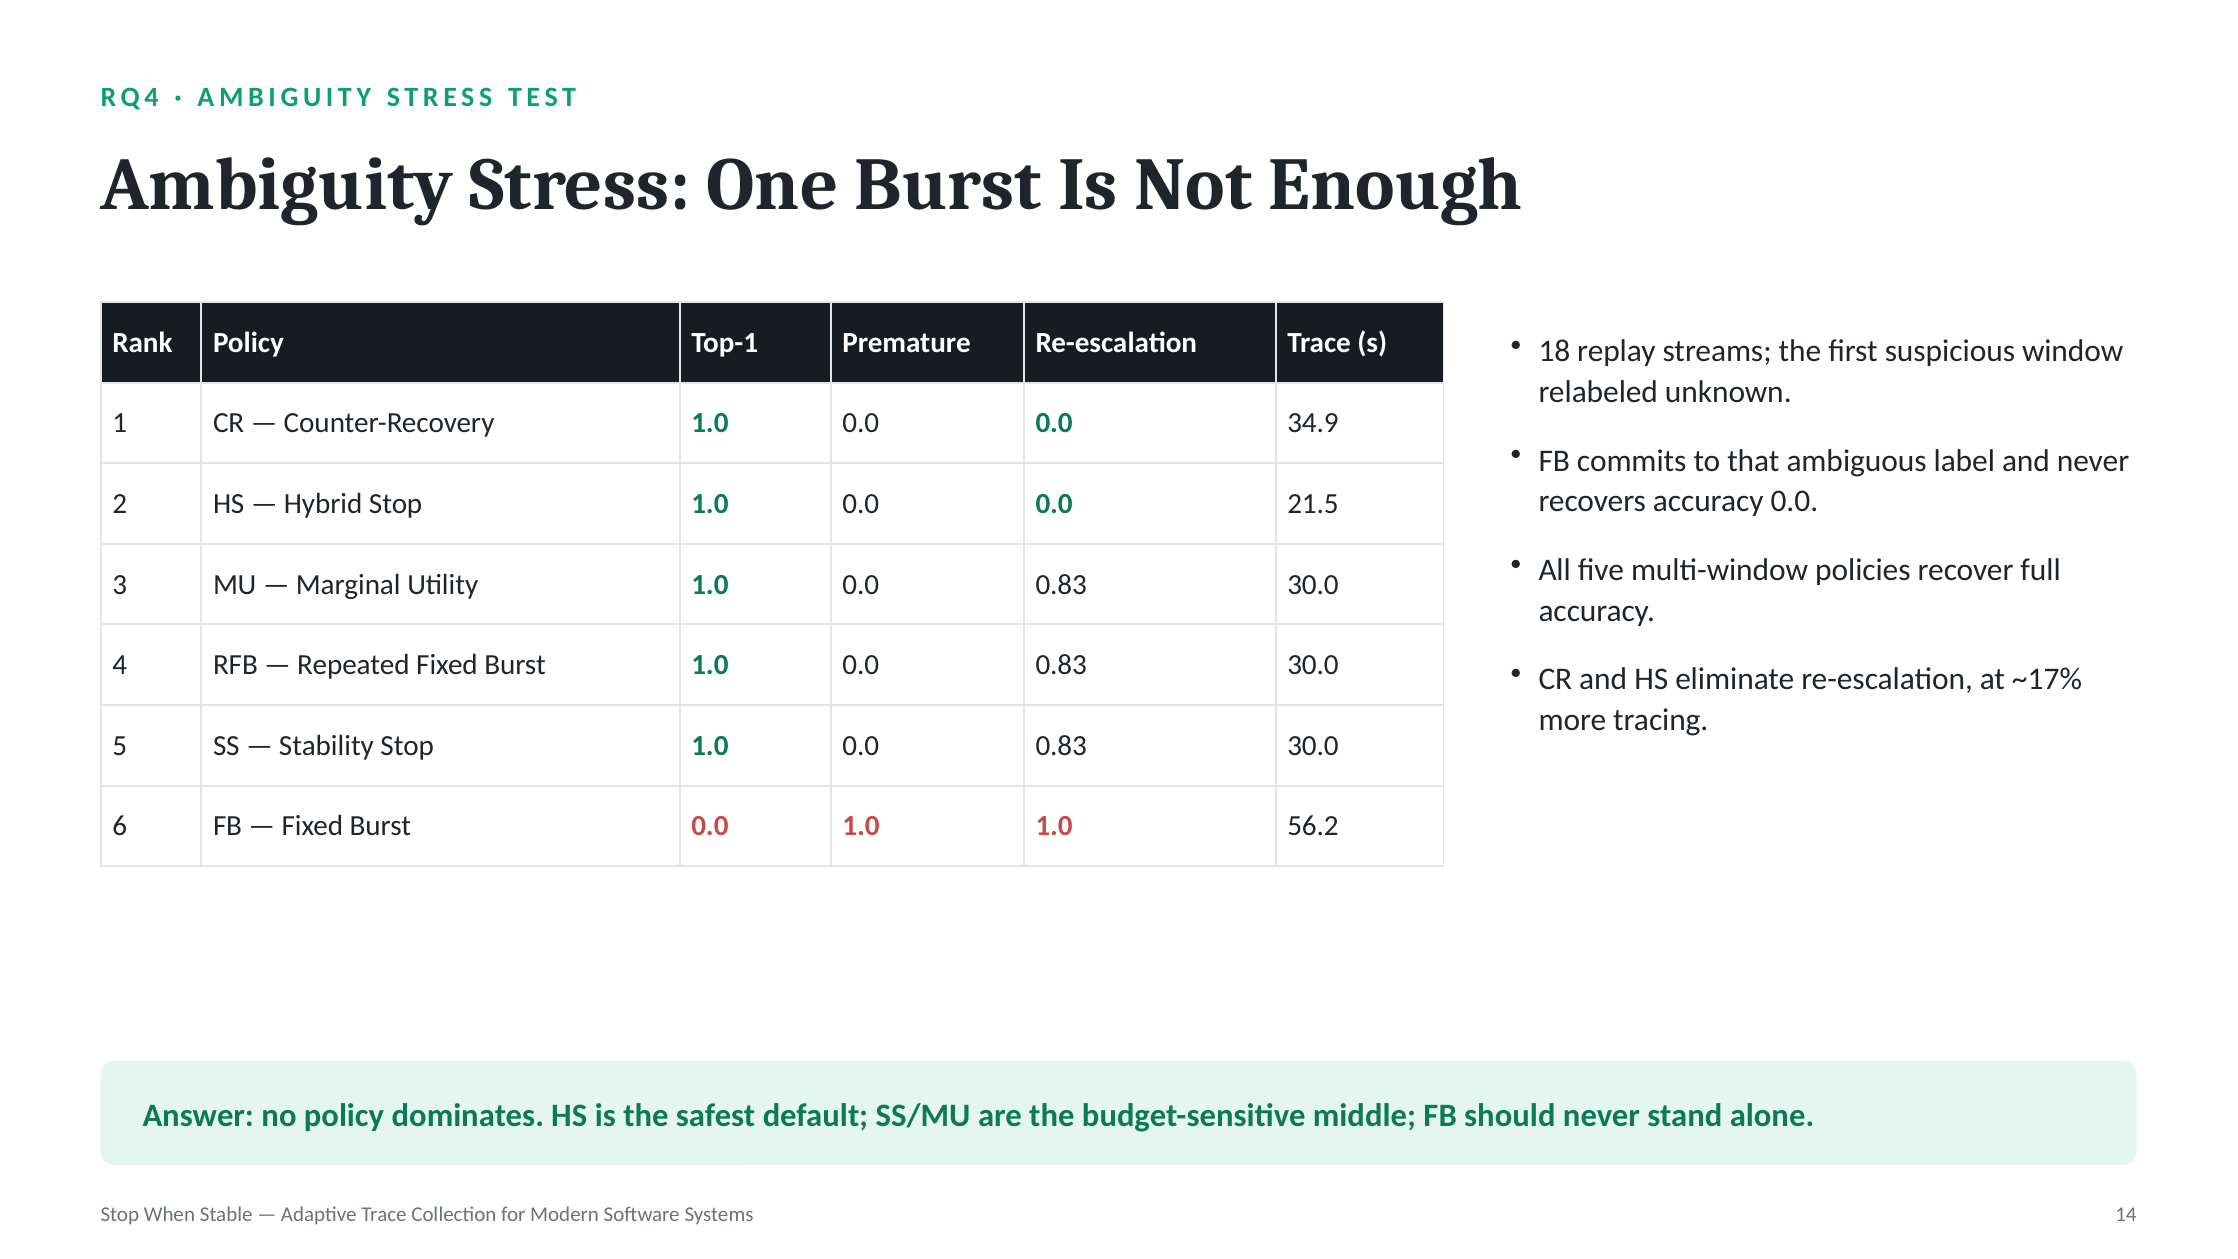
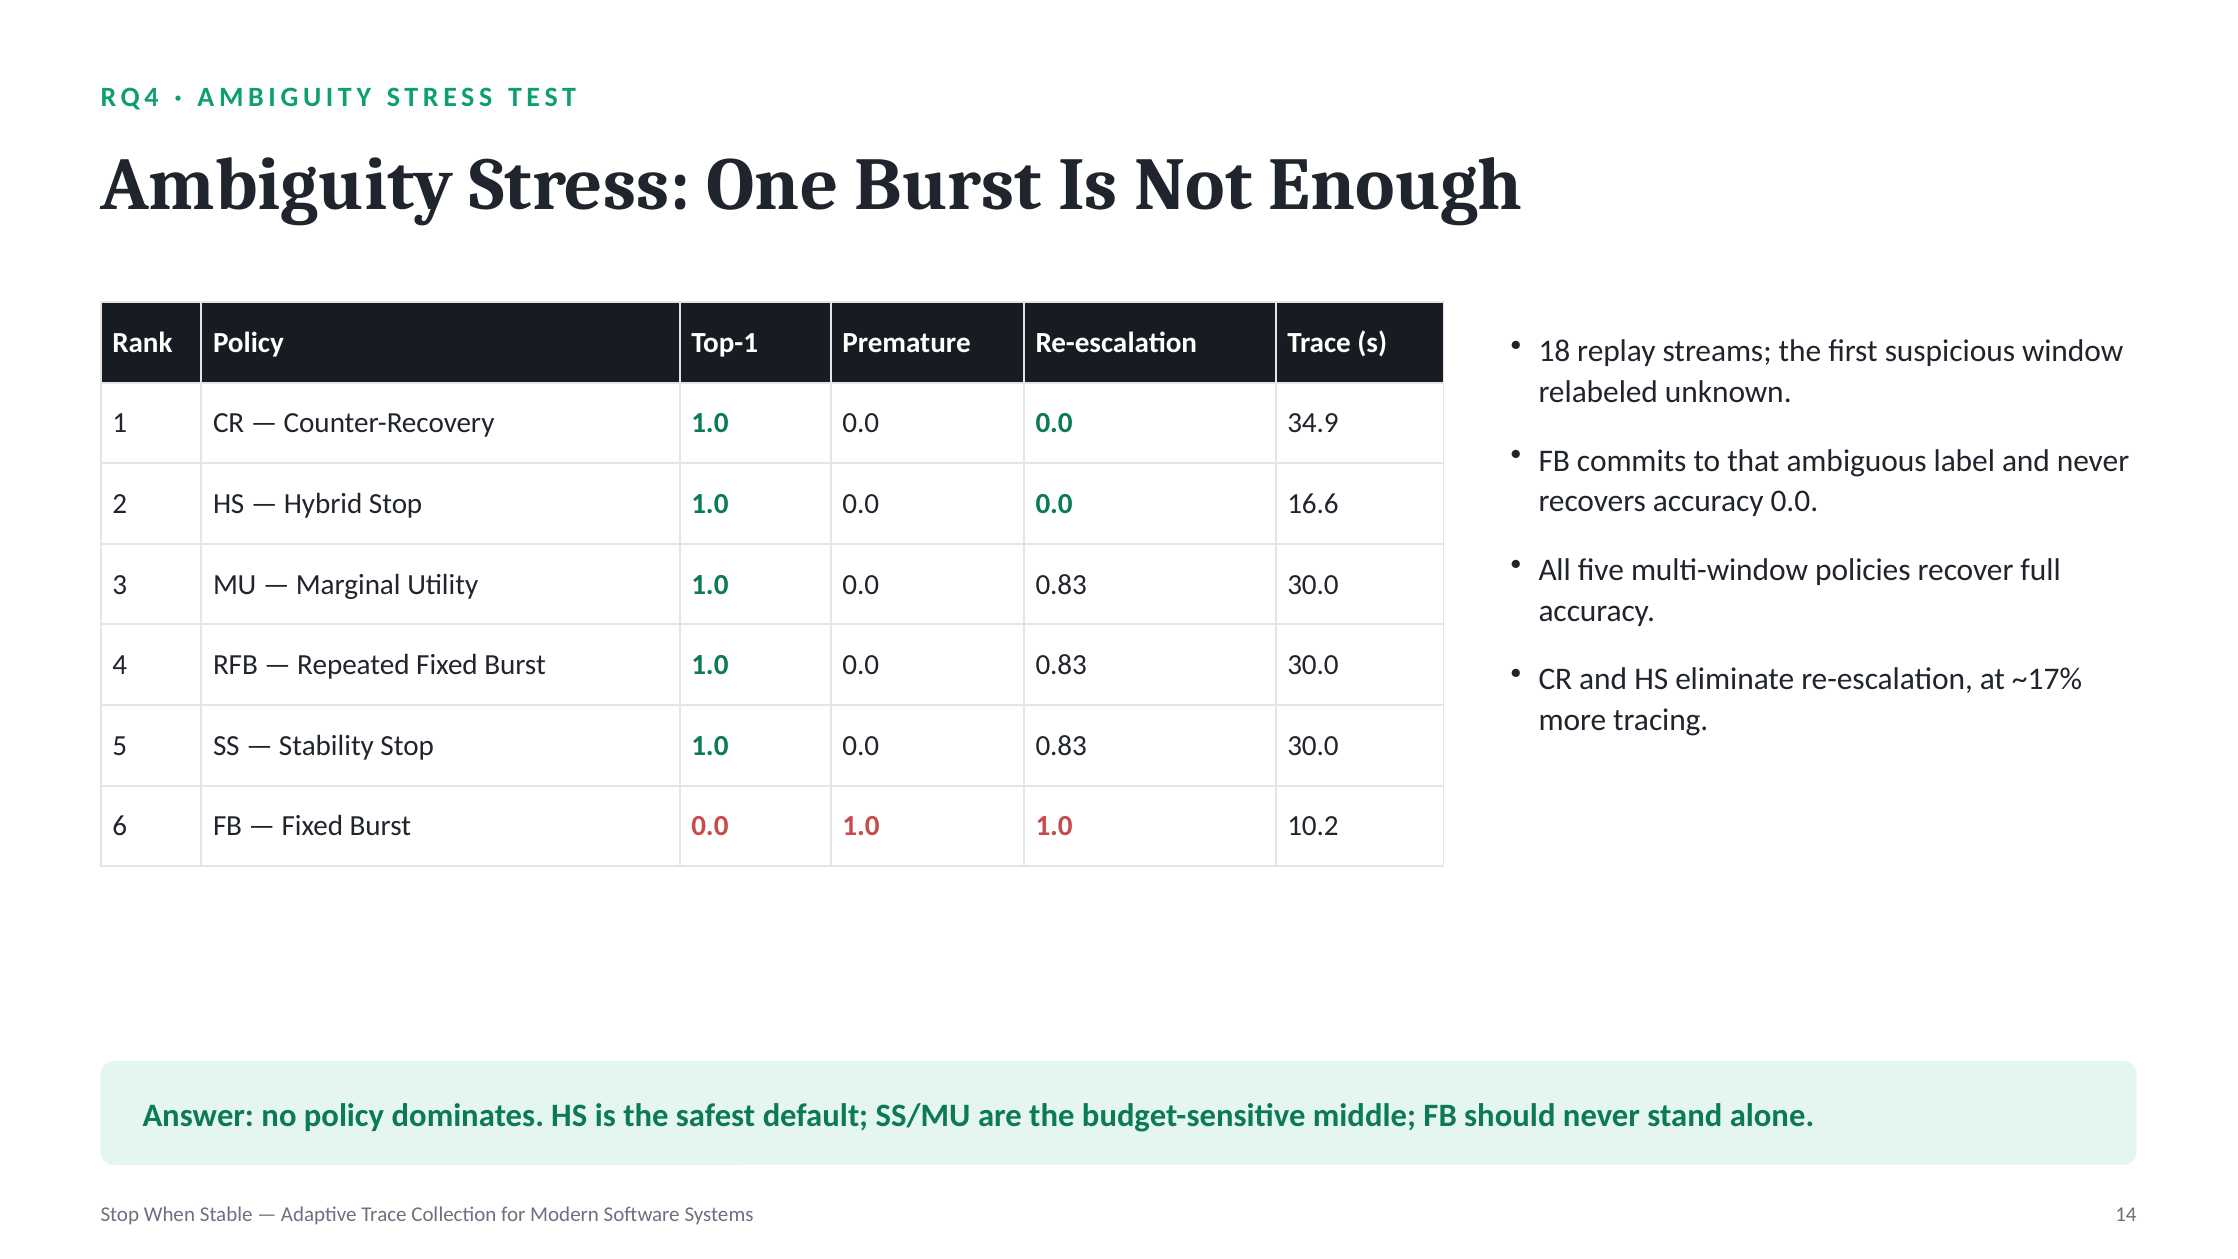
21.5: 21.5 -> 16.6
56.2: 56.2 -> 10.2
